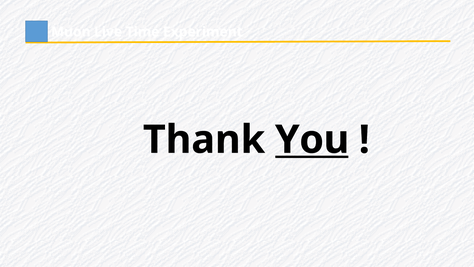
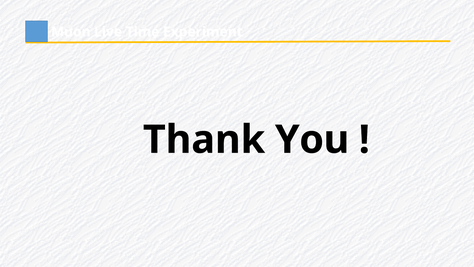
You underline: present -> none
